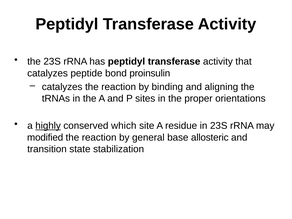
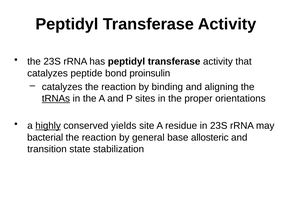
tRNAs underline: none -> present
which: which -> yields
modified: modified -> bacterial
